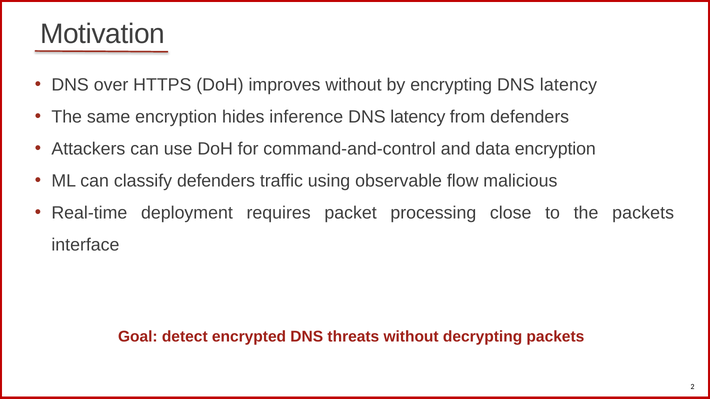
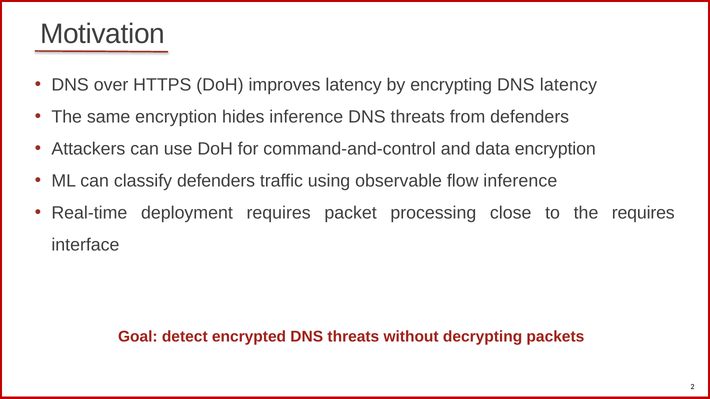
improves without: without -> latency
latency at (418, 117): latency -> threats
flow malicious: malicious -> inference
the packets: packets -> requires
